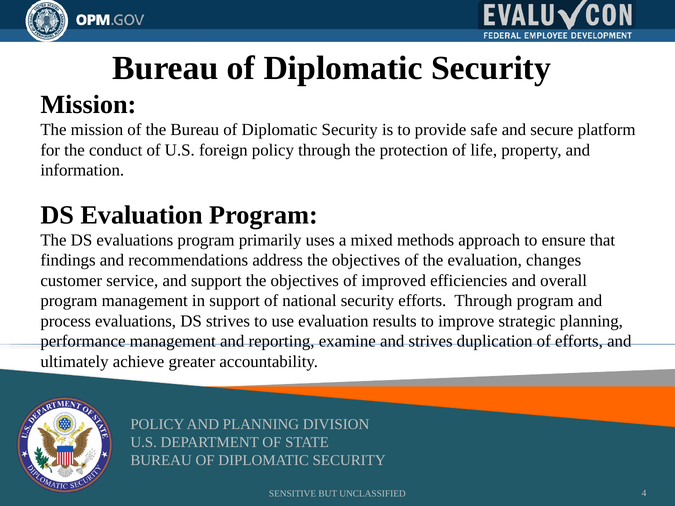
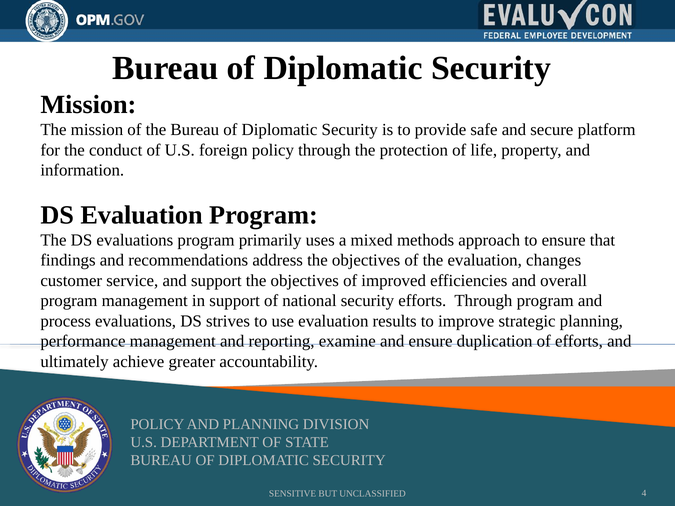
and strives: strives -> ensure
